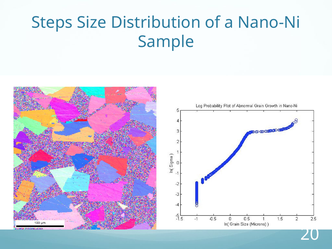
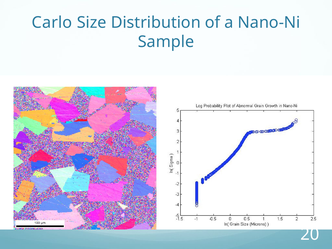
Steps: Steps -> Carlo
